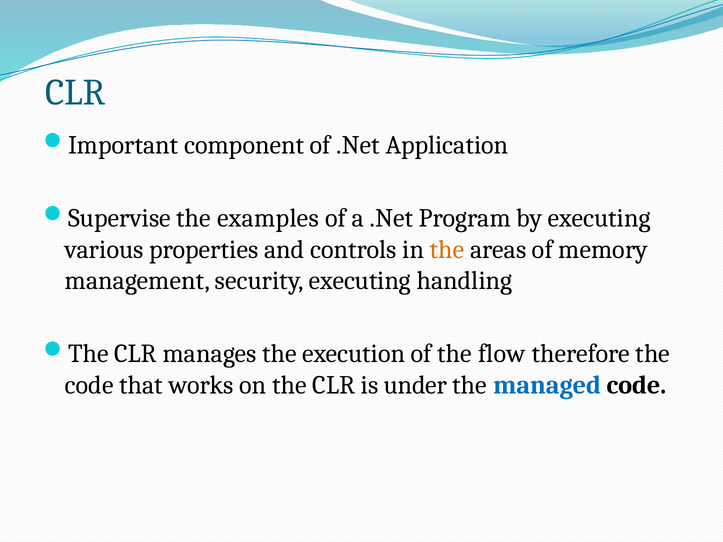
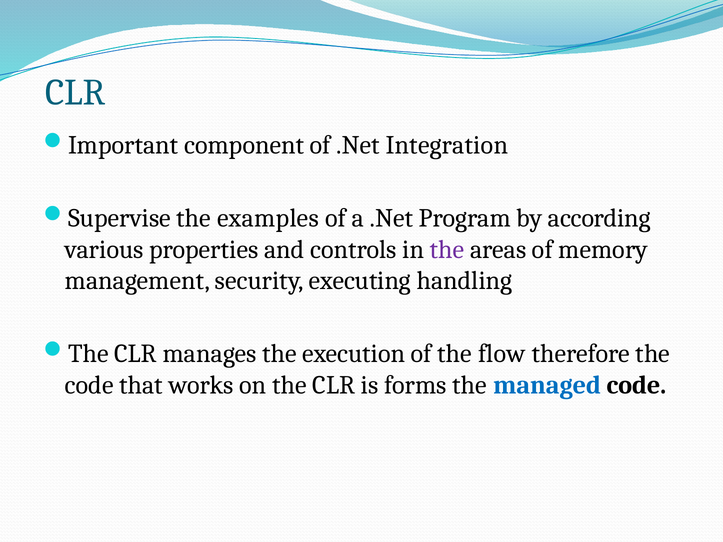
Application: Application -> Integration
by executing: executing -> according
the at (447, 250) colour: orange -> purple
under: under -> forms
